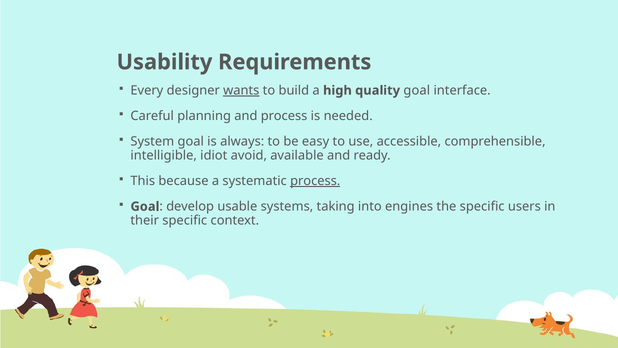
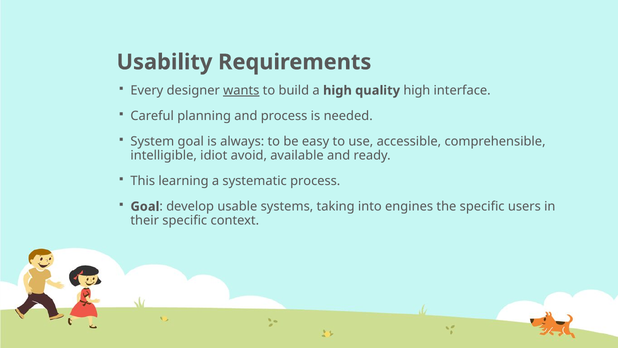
quality goal: goal -> high
because: because -> learning
process at (315, 181) underline: present -> none
